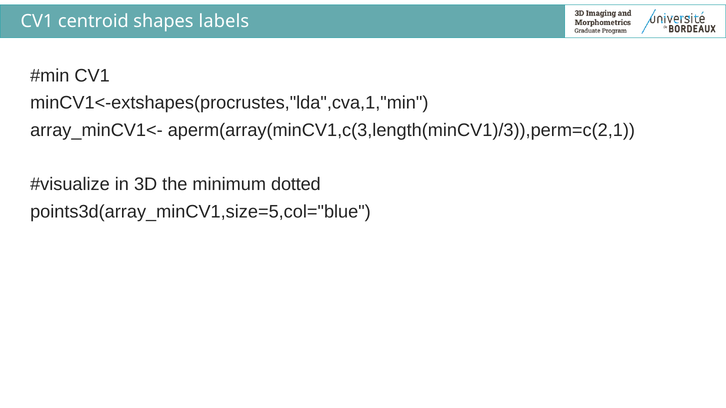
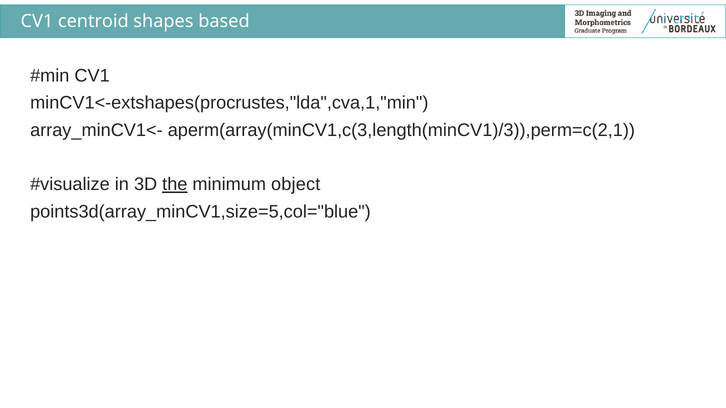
labels: labels -> based
the underline: none -> present
dotted: dotted -> object
